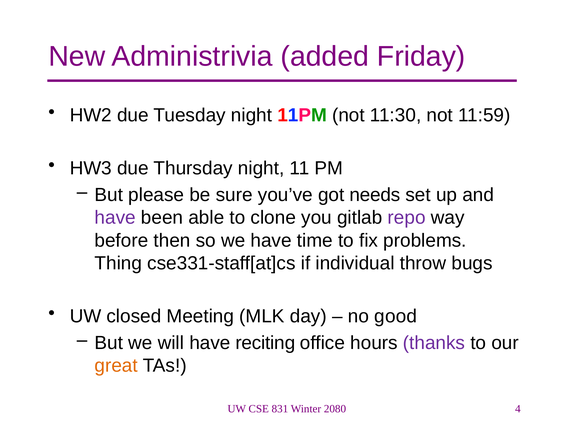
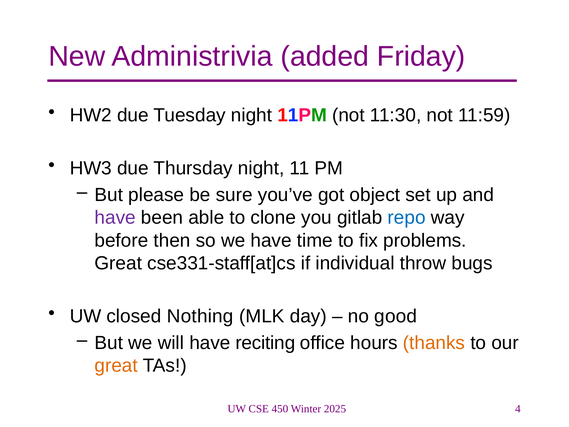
needs: needs -> object
repo colour: purple -> blue
Thing at (118, 263): Thing -> Great
Meeting: Meeting -> Nothing
thanks colour: purple -> orange
831: 831 -> 450
2080: 2080 -> 2025
